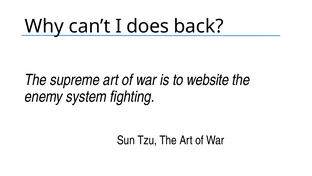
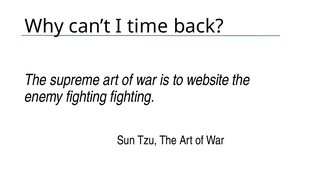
does: does -> time
enemy system: system -> fighting
